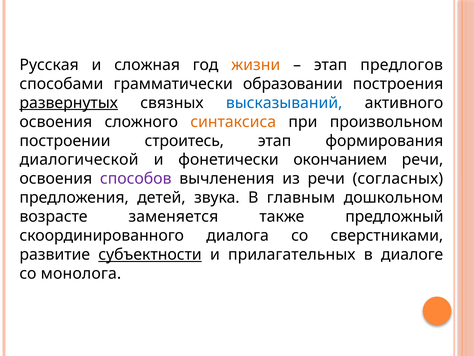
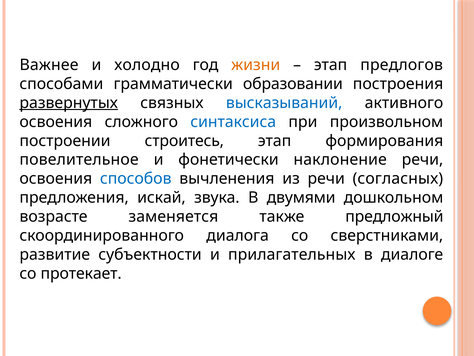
Русская: Русская -> Важнее
сложная: сложная -> холодно
синтаксиса colour: orange -> blue
диалогической: диалогической -> повелительное
окончанием: окончанием -> наклонение
способов colour: purple -> blue
детей: детей -> искай
главным: главным -> двумями
субъектности underline: present -> none
монолога: монолога -> протекает
